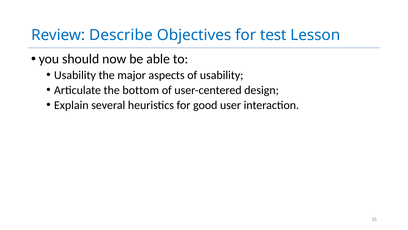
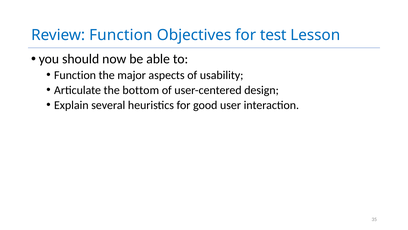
Review Describe: Describe -> Function
Usability at (75, 75): Usability -> Function
